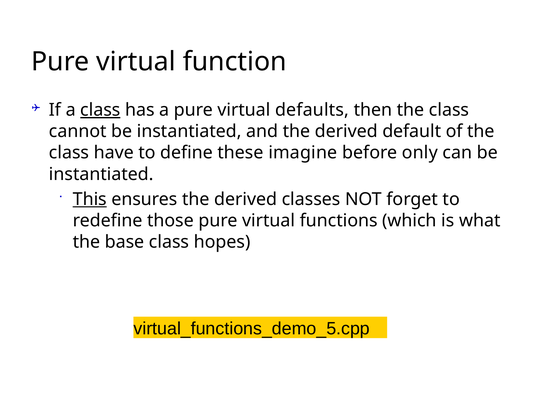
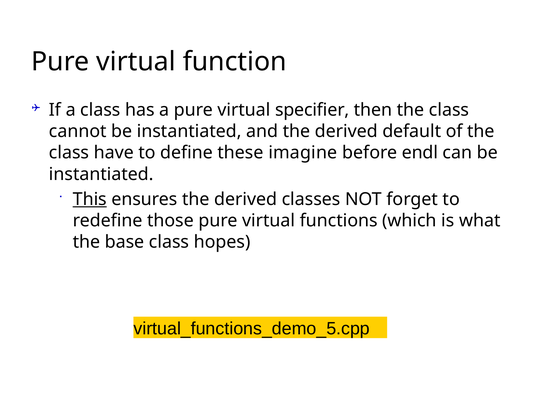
class at (100, 110) underline: present -> none
defaults: defaults -> specifier
only: only -> endl
